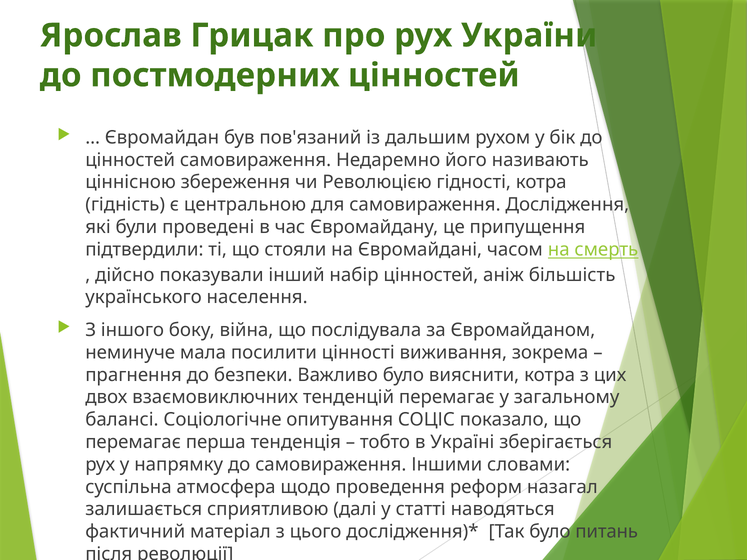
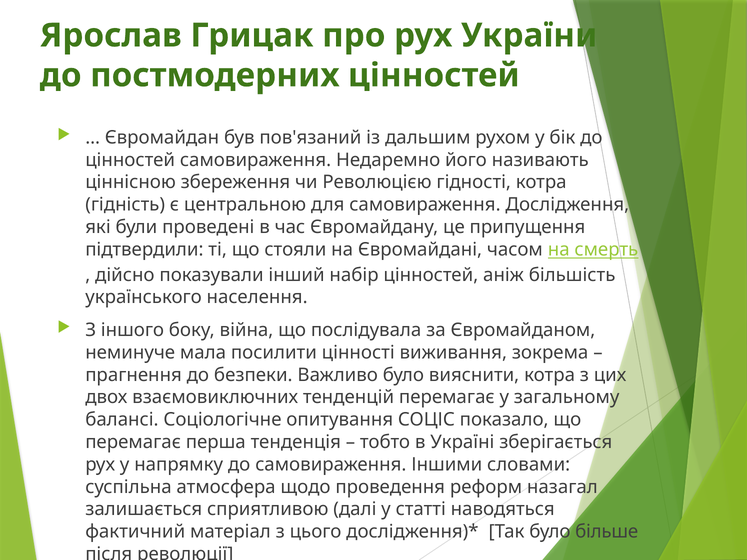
питань: питань -> більше
